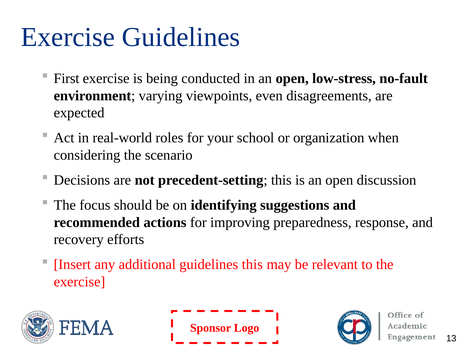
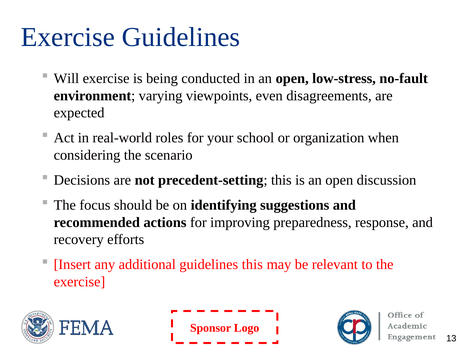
First: First -> Will
